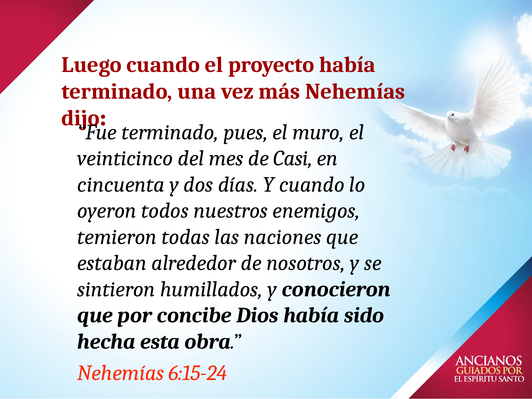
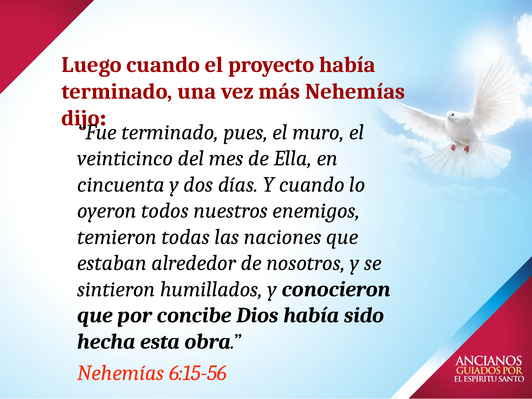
Casi: Casi -> Ella
6:15-24: 6:15-24 -> 6:15-56
